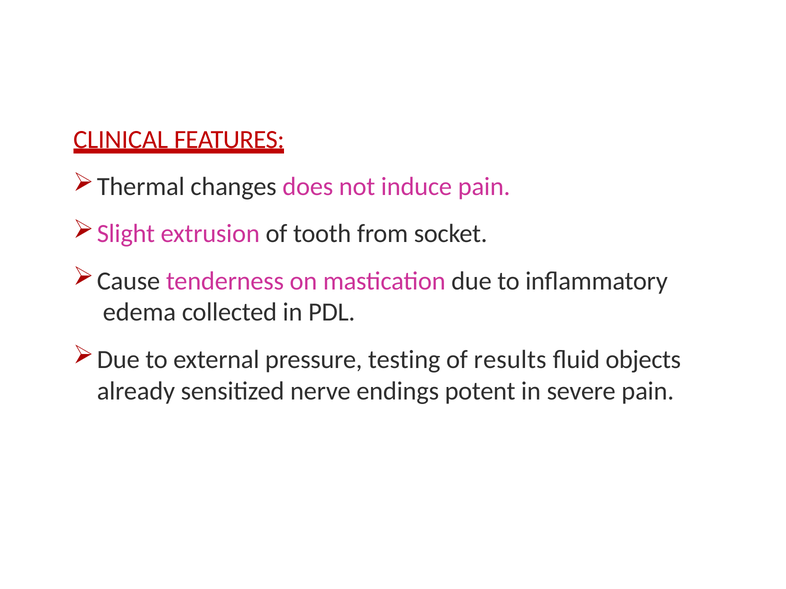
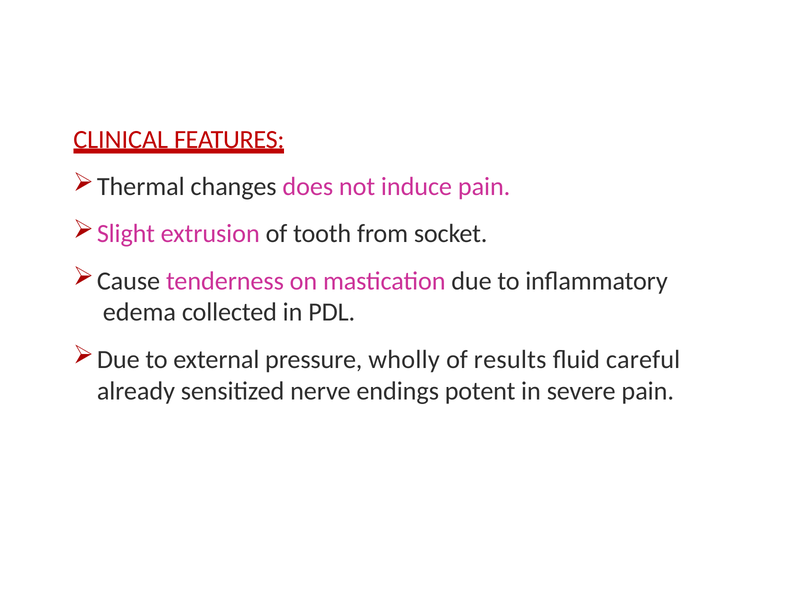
testing: testing -> wholly
objects: objects -> careful
